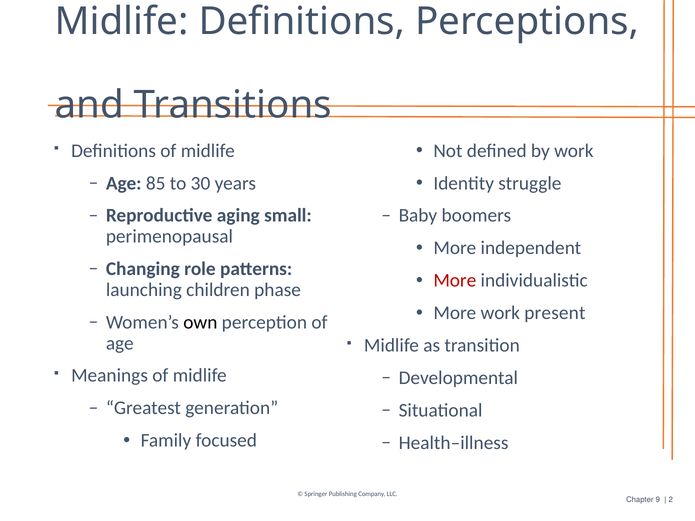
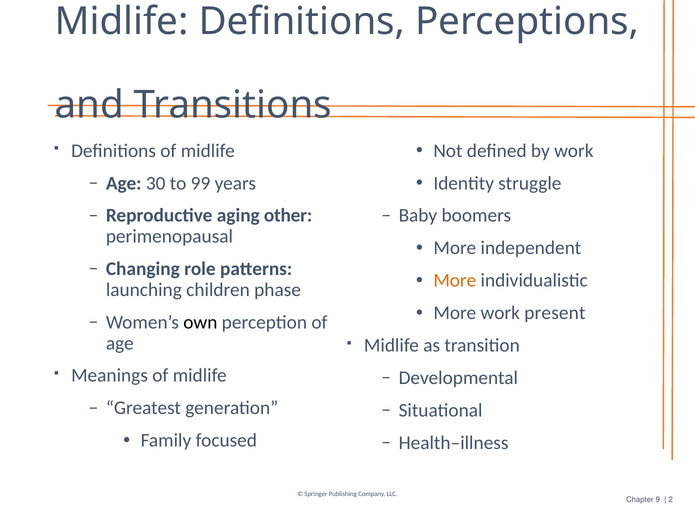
85: 85 -> 30
30: 30 -> 99
small: small -> other
More at (455, 281) colour: red -> orange
